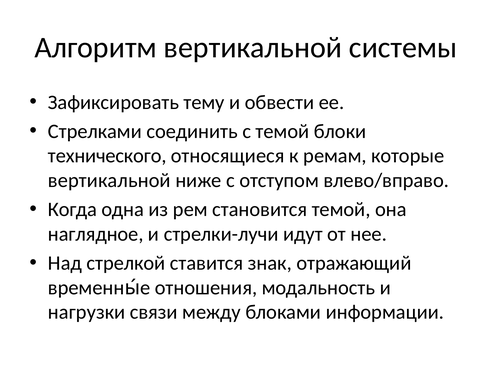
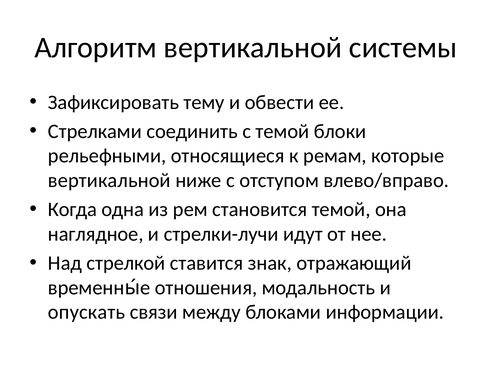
технического: технического -> рельефными
нагрузки: нагрузки -> опускать
